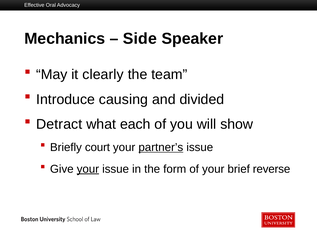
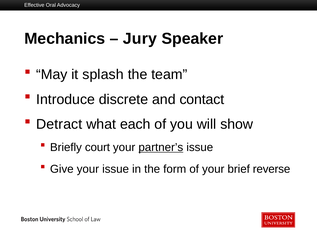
Side: Side -> Jury
clearly: clearly -> splash
causing: causing -> discrete
divided: divided -> contact
your at (88, 169) underline: present -> none
